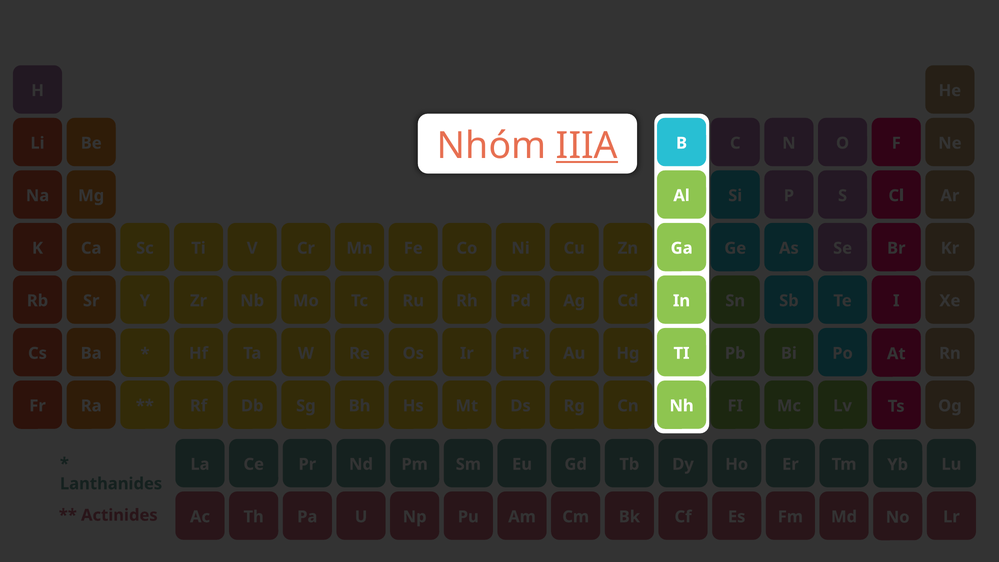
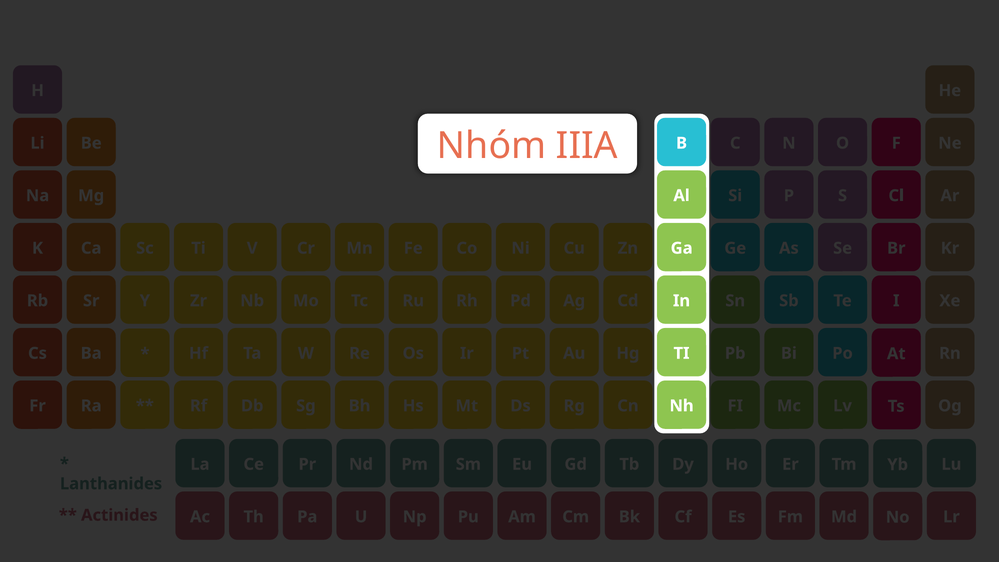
IIIA underline: present -> none
